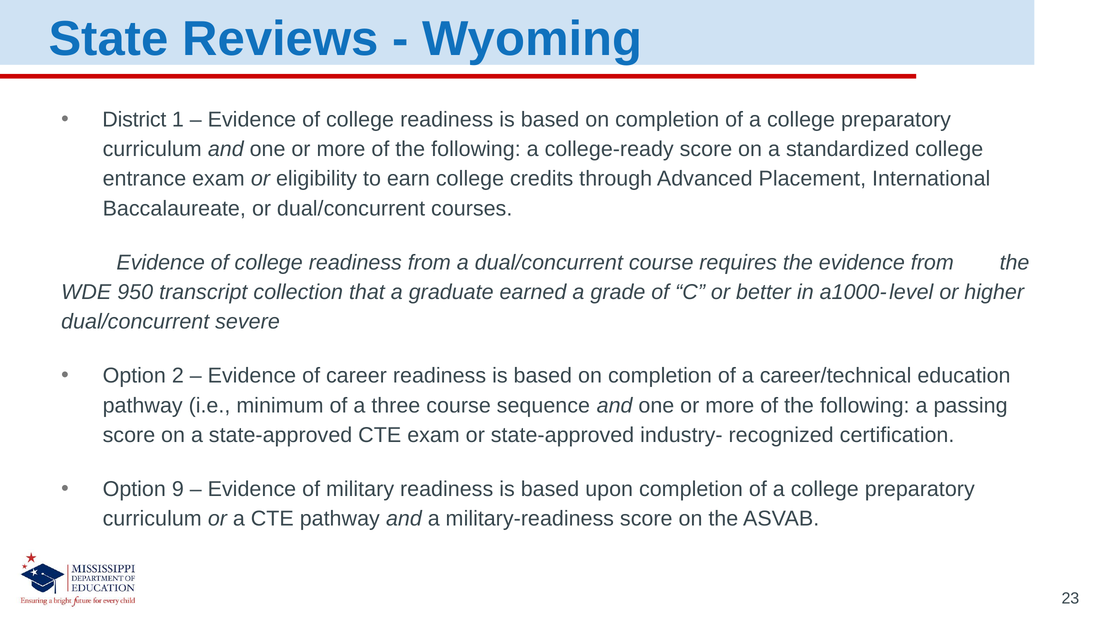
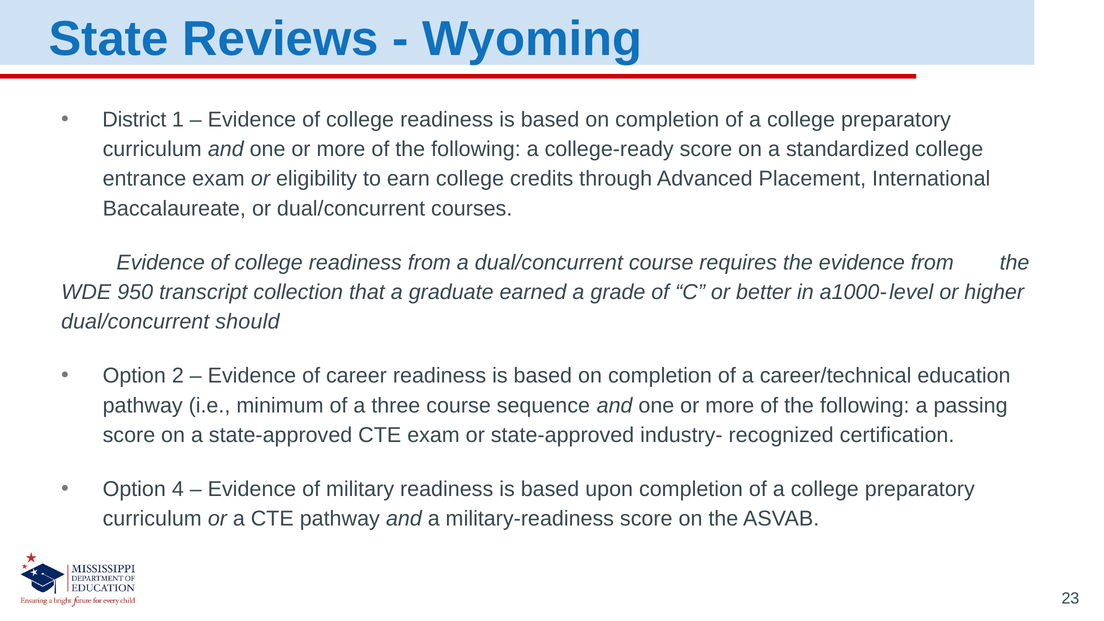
severe: severe -> should
9: 9 -> 4
